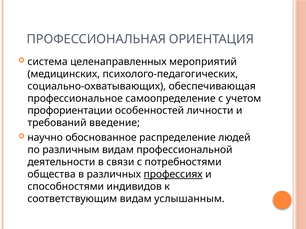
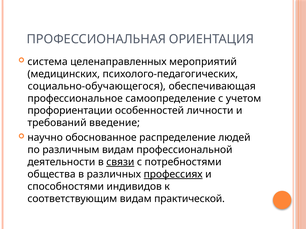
социально-охватывающих: социально-охватывающих -> социально-обучающегося
связи underline: none -> present
услышанным: услышанным -> практической
